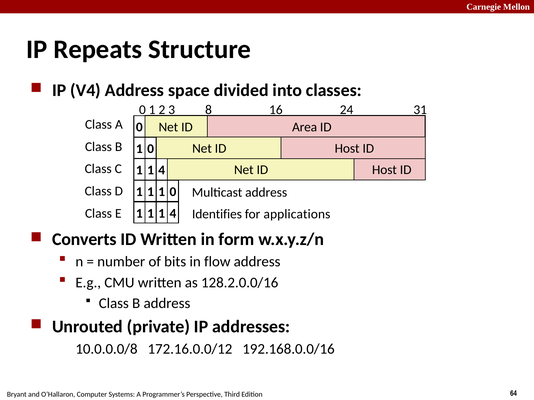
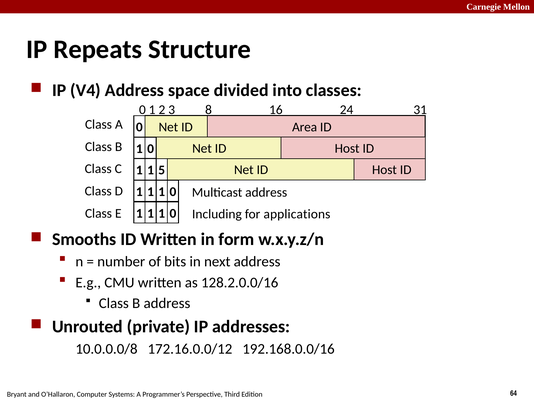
4 at (162, 170): 4 -> 5
4 at (173, 214): 4 -> 0
Identifies: Identifies -> Including
Converts: Converts -> Smooths
flow: flow -> next
